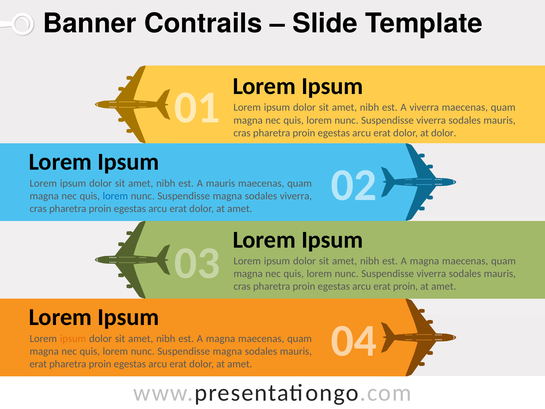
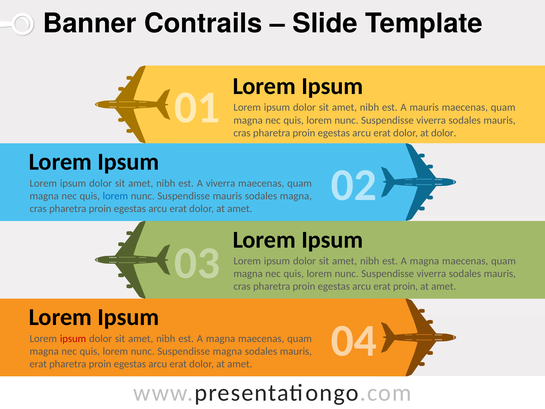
A viverra: viverra -> mauris
A mauris: mauris -> viverra
magna at (227, 196): magna -> mauris
sodales viverra: viverra -> magna
ipsum at (73, 338) colour: orange -> red
